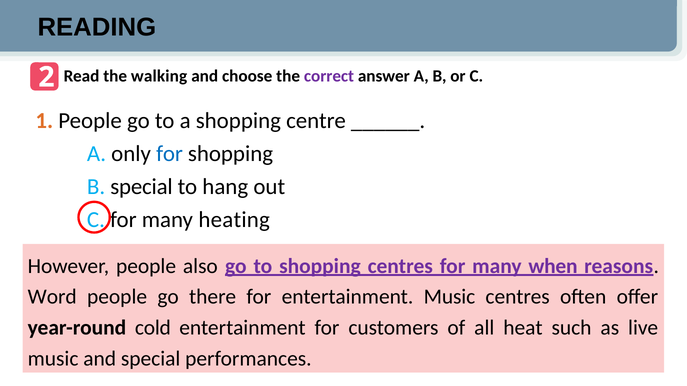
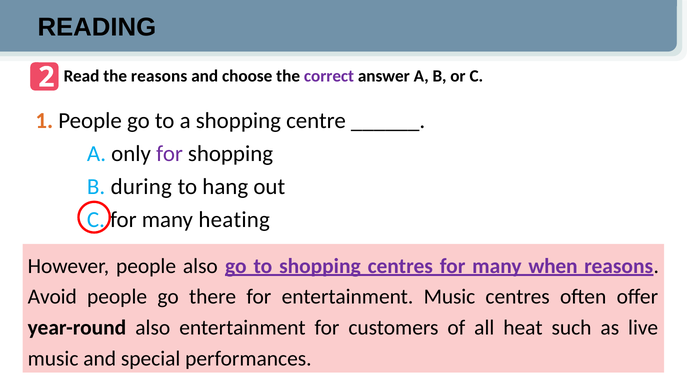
the walking: walking -> reasons
for at (169, 154) colour: blue -> purple
B special: special -> during
Word: Word -> Avoid
year-round cold: cold -> also
